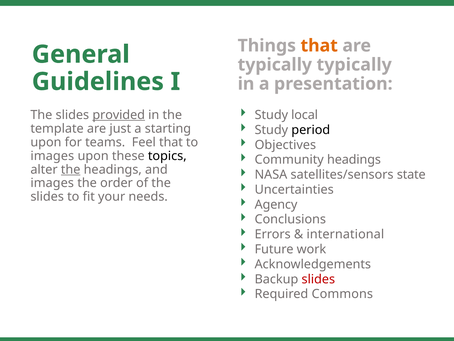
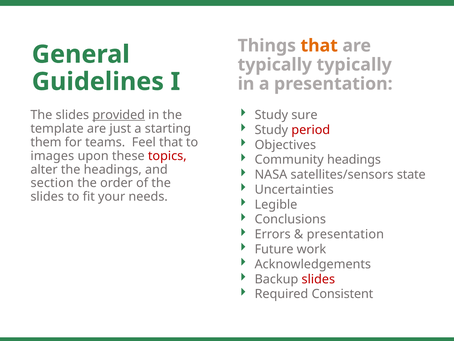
local: local -> sure
period colour: black -> red
upon at (46, 142): upon -> them
topics colour: black -> red
the at (71, 169) underline: present -> none
images at (52, 183): images -> section
Agency: Agency -> Legible
international at (345, 234): international -> presentation
Commons: Commons -> Consistent
